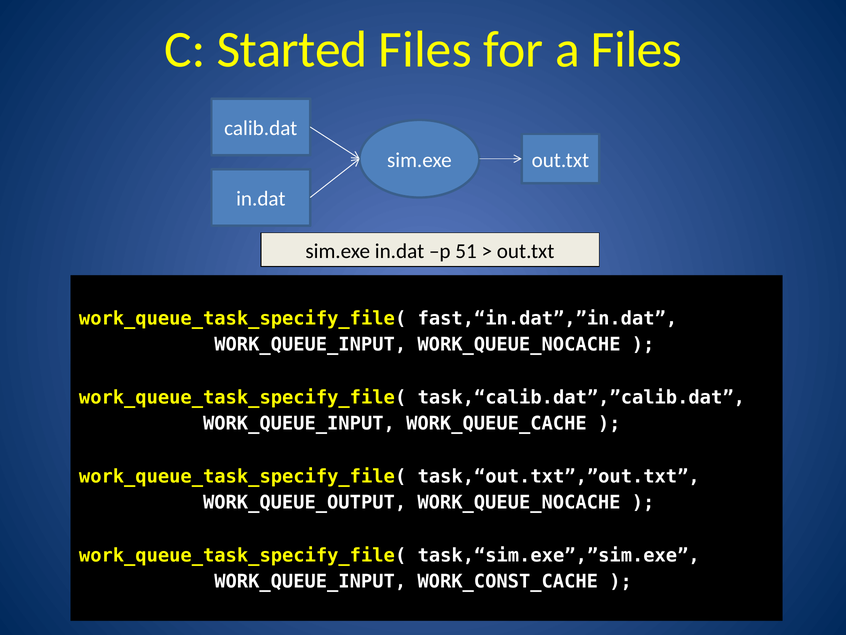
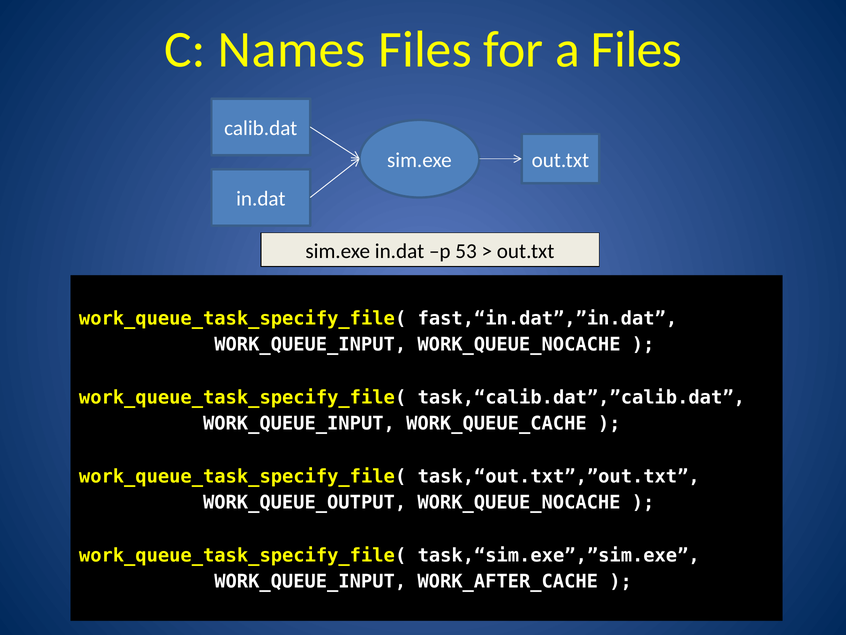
Started: Started -> Names
51: 51 -> 53
WORK_CONST_CACHE: WORK_CONST_CACHE -> WORK_AFTER_CACHE
